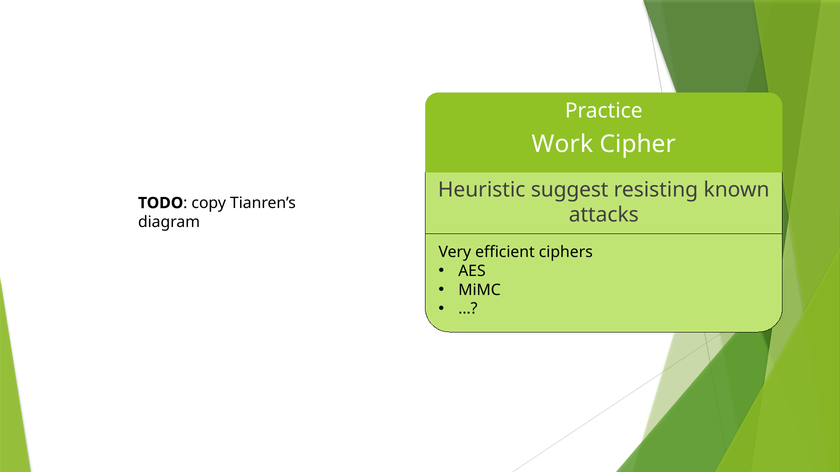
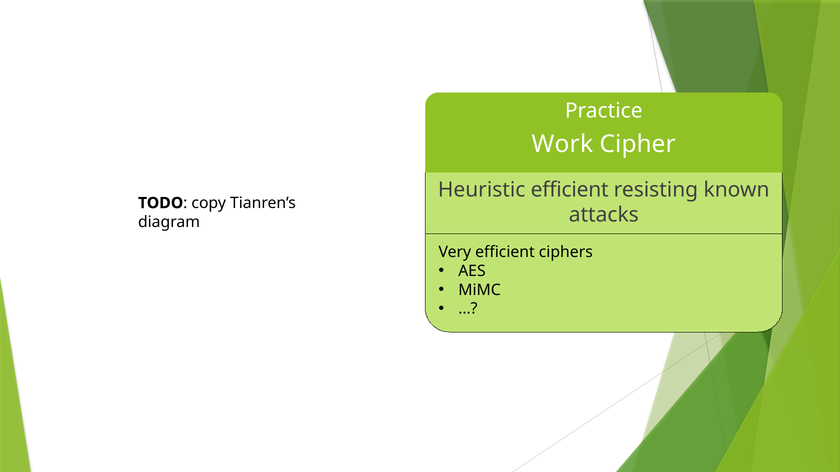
Heuristic suggest: suggest -> efficient
